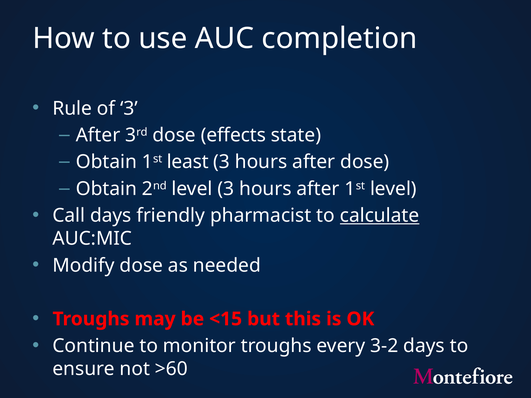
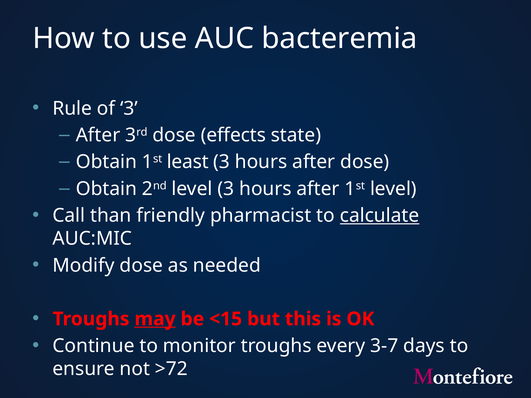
completion: completion -> bacteremia
Call days: days -> than
may underline: none -> present
3-2: 3-2 -> 3-7
>60: >60 -> >72
